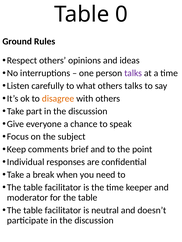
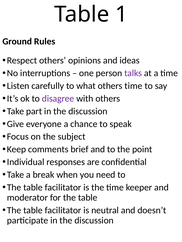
0: 0 -> 1
others talks: talks -> time
disagree colour: orange -> purple
